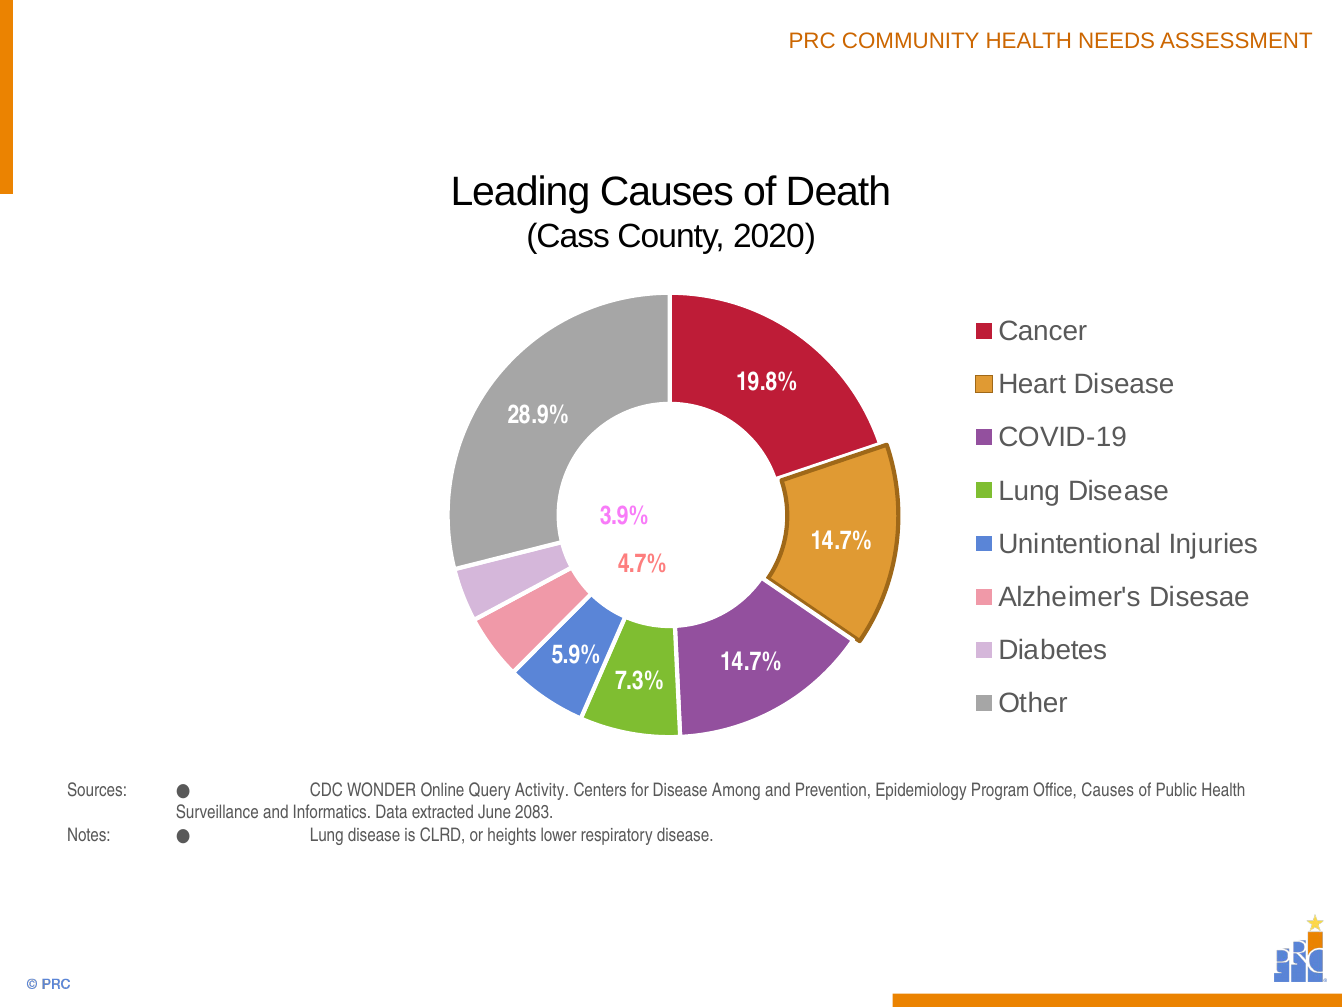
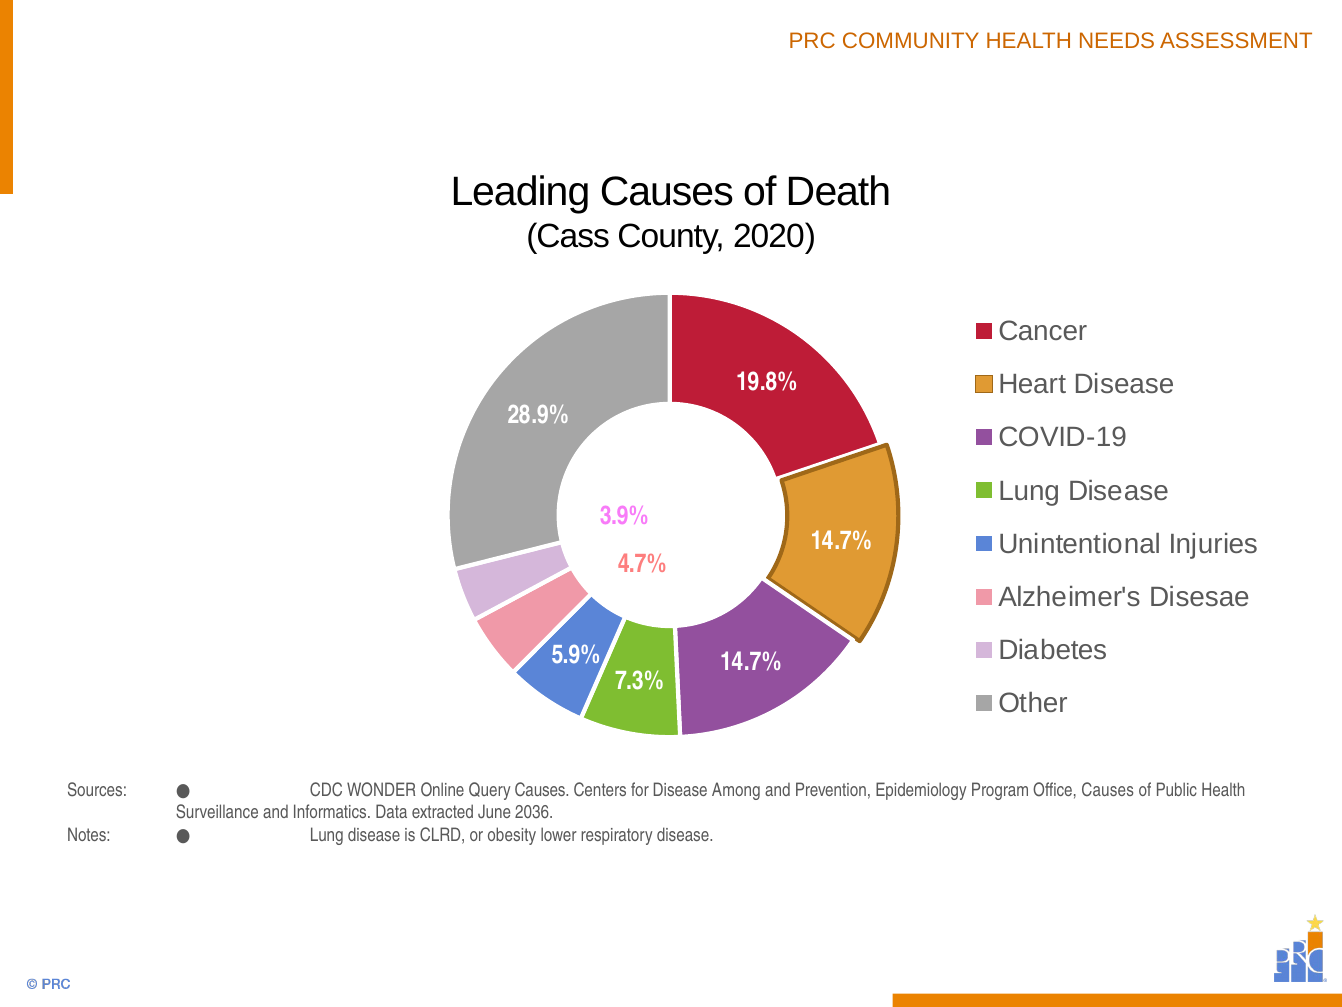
Query Activity: Activity -> Causes
2083: 2083 -> 2036
heights: heights -> obesity
